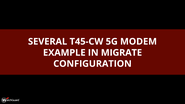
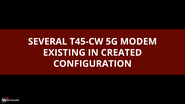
EXAMPLE: EXAMPLE -> EXISTING
MIGRATE: MIGRATE -> CREATED
